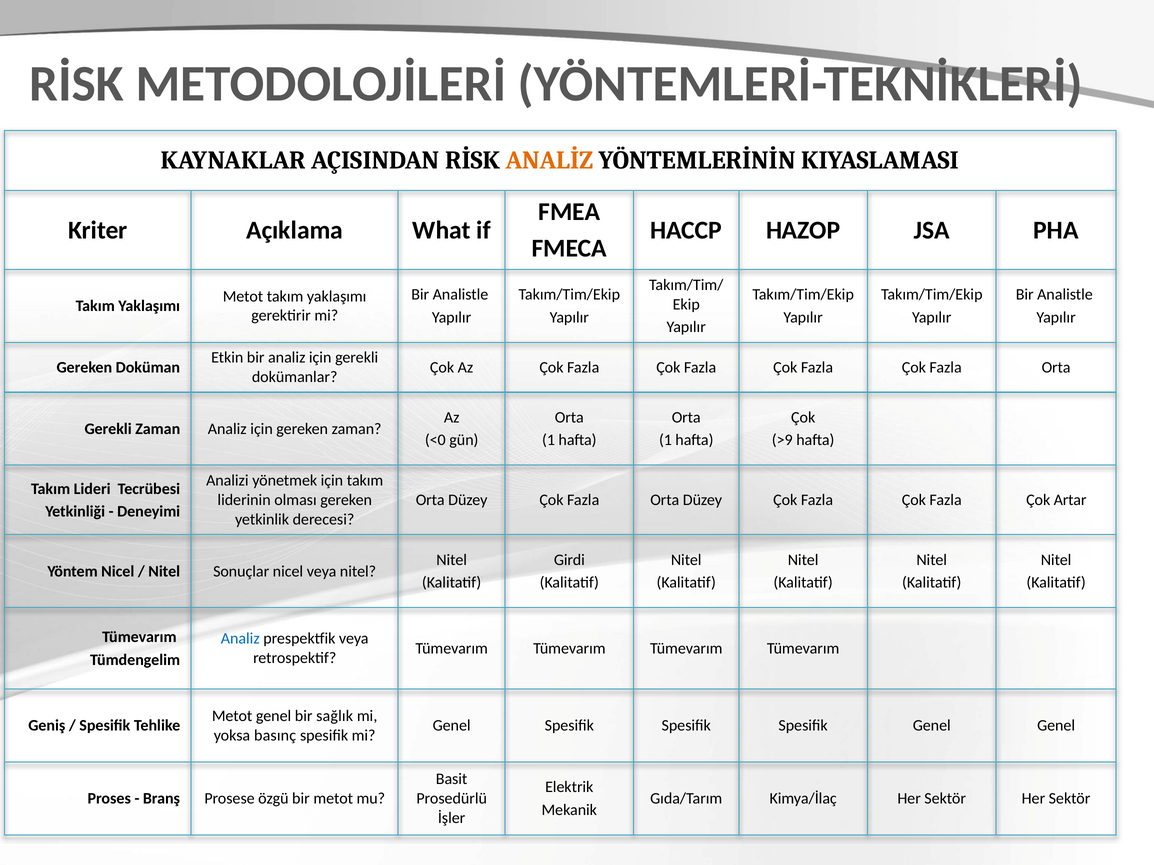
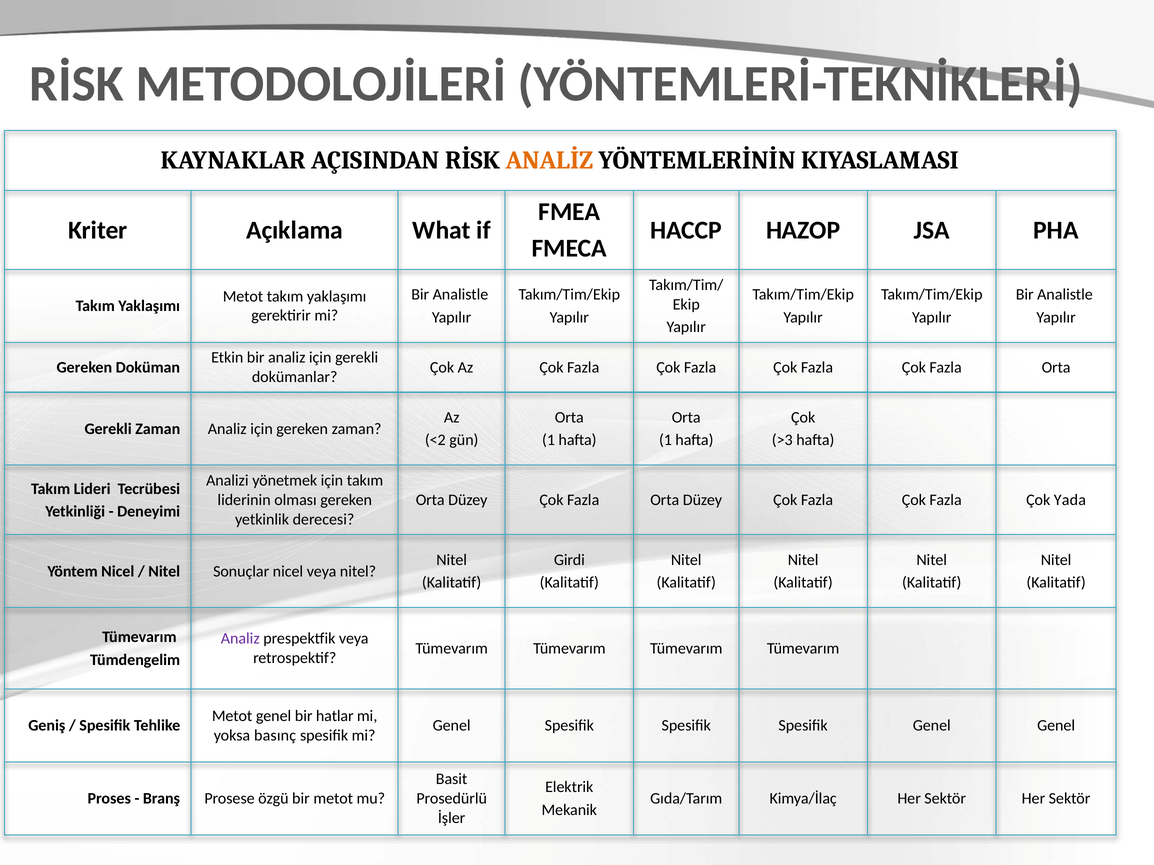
<0: <0 -> <2
>9: >9 -> >3
Artar: Artar -> Yada
Analiz at (240, 639) colour: blue -> purple
sağlık: sağlık -> hatlar
